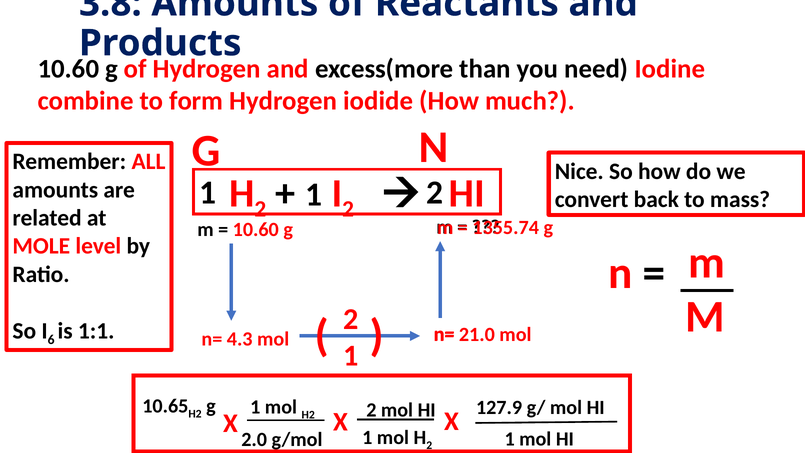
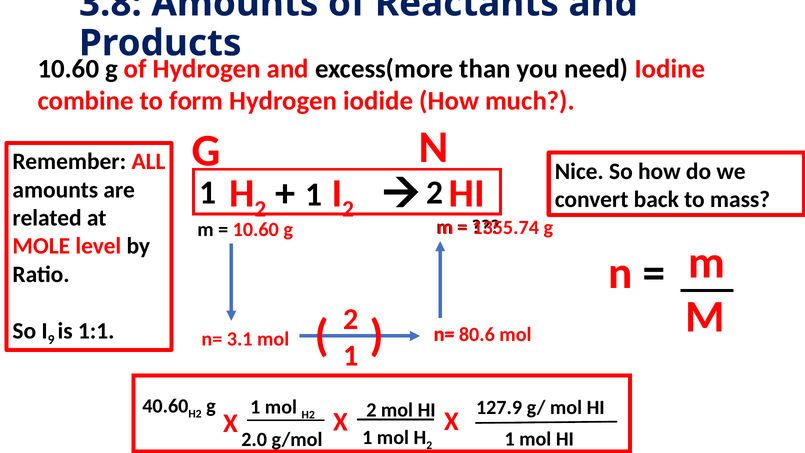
6: 6 -> 9
21.0: 21.0 -> 80.6
4.3: 4.3 -> 3.1
10.65: 10.65 -> 40.60
